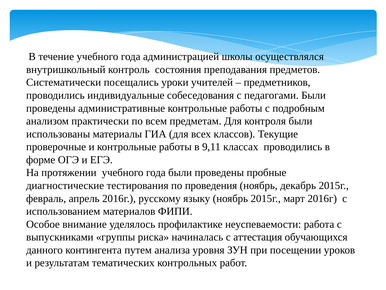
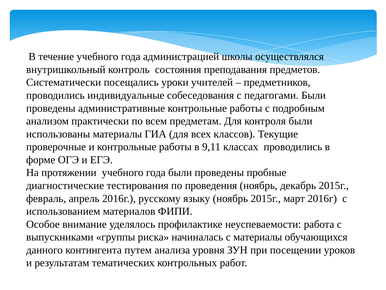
с аттестация: аттестация -> материалы
